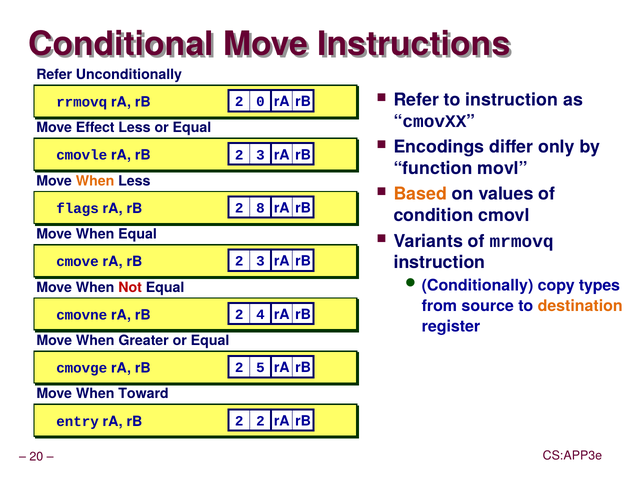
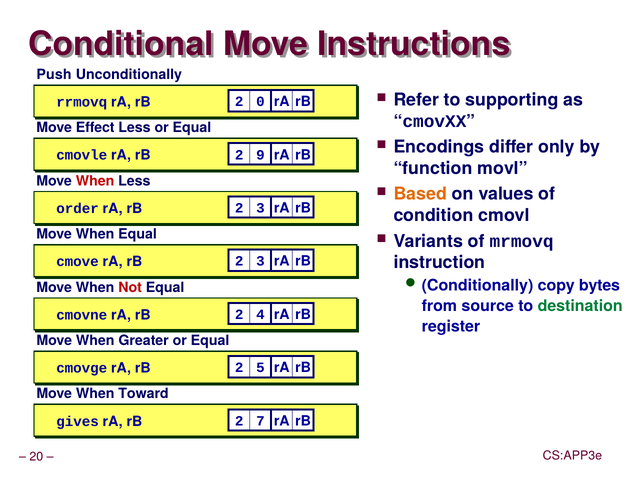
Refer at (54, 75): Refer -> Push
to instruction: instruction -> supporting
3 at (260, 155): 3 -> 9
When at (95, 181) colour: orange -> red
8 at (260, 208): 8 -> 3
flags: flags -> order
types: types -> bytes
destination colour: orange -> green
2 2: 2 -> 7
entry: entry -> gives
